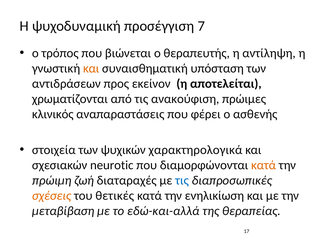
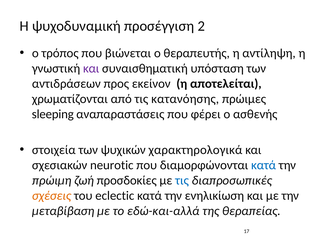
7: 7 -> 2
και at (91, 68) colour: orange -> purple
ανακούφιση: ανακούφιση -> κατανόησης
κλινικός: κλινικός -> sleeping
κατά at (264, 165) colour: orange -> blue
διαταραχές: διαταραχές -> προσδοκίες
θετικές: θετικές -> eclectic
